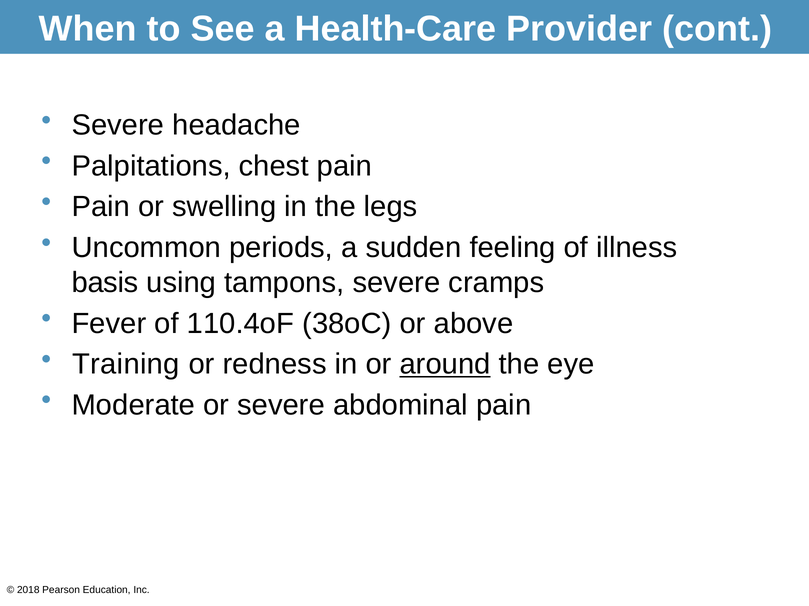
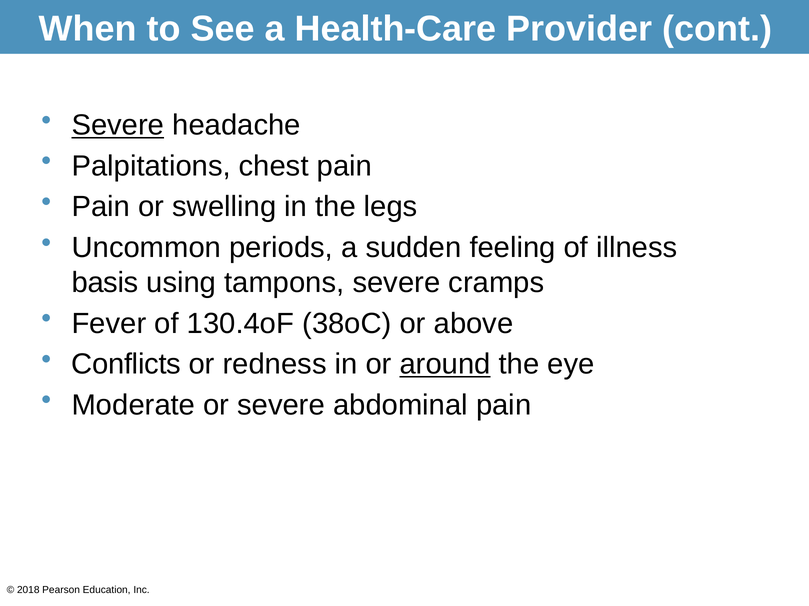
Severe at (118, 125) underline: none -> present
110.4oF: 110.4oF -> 130.4oF
Training: Training -> Conflicts
